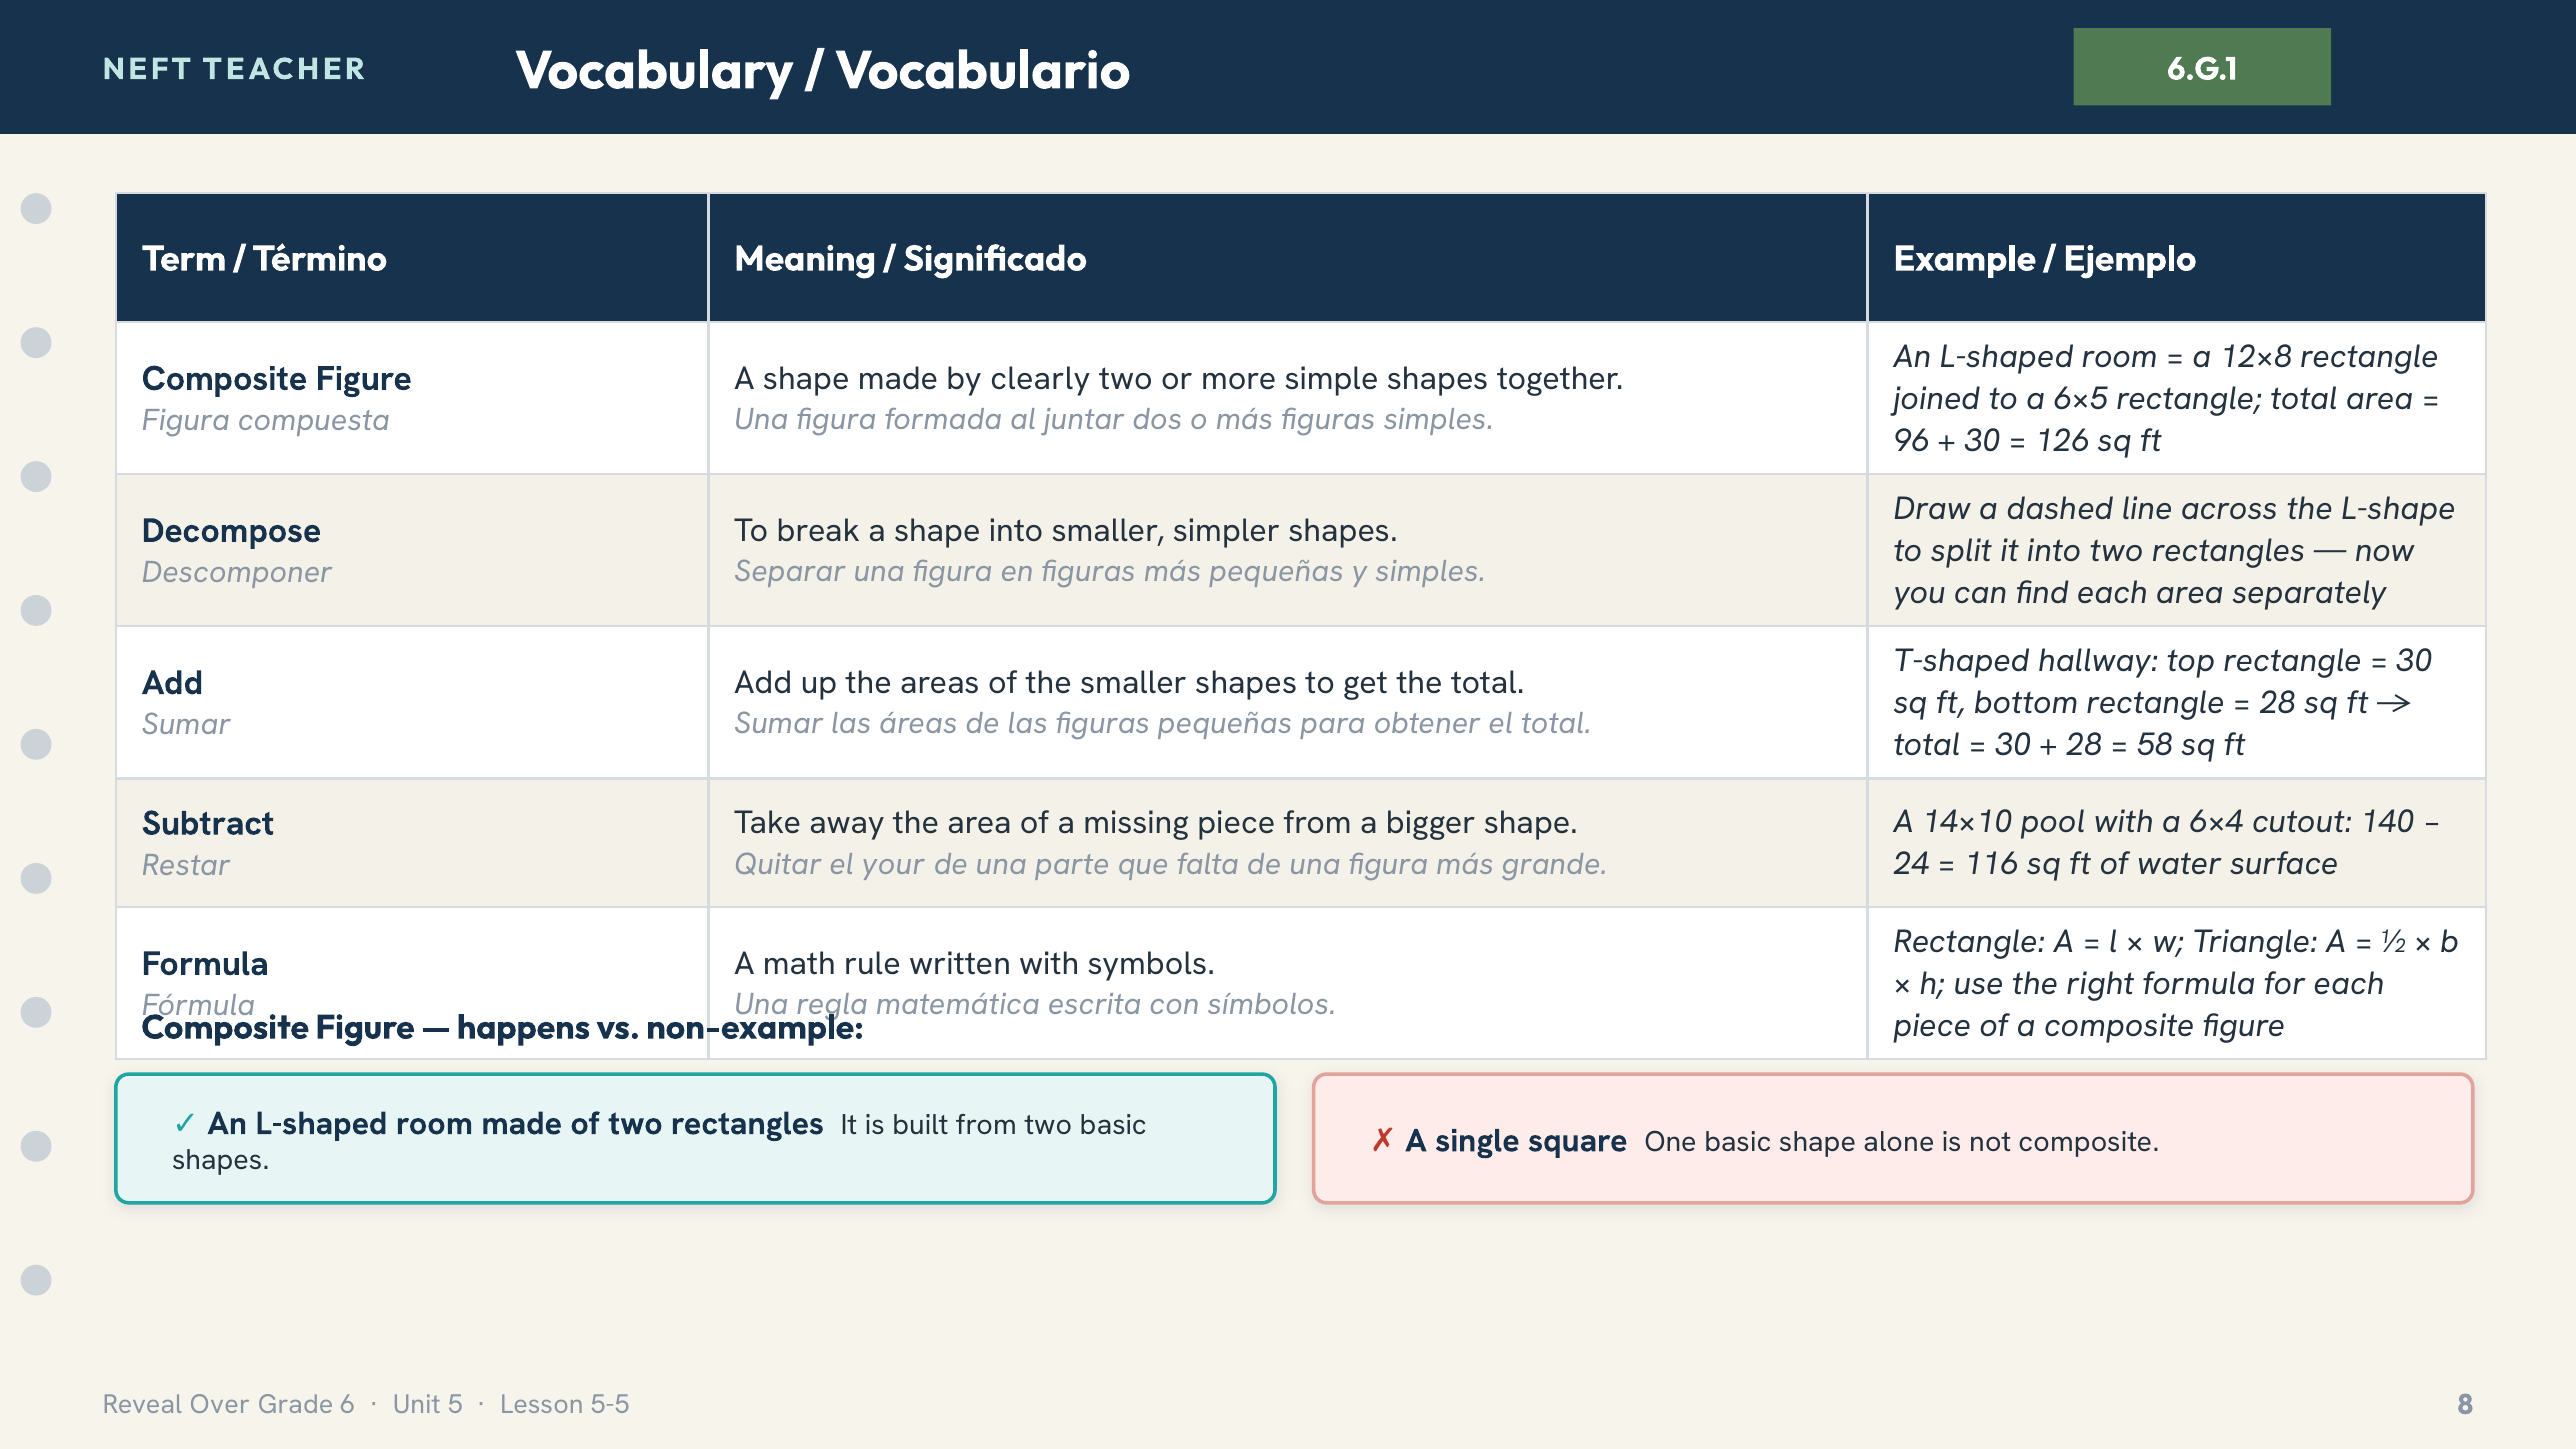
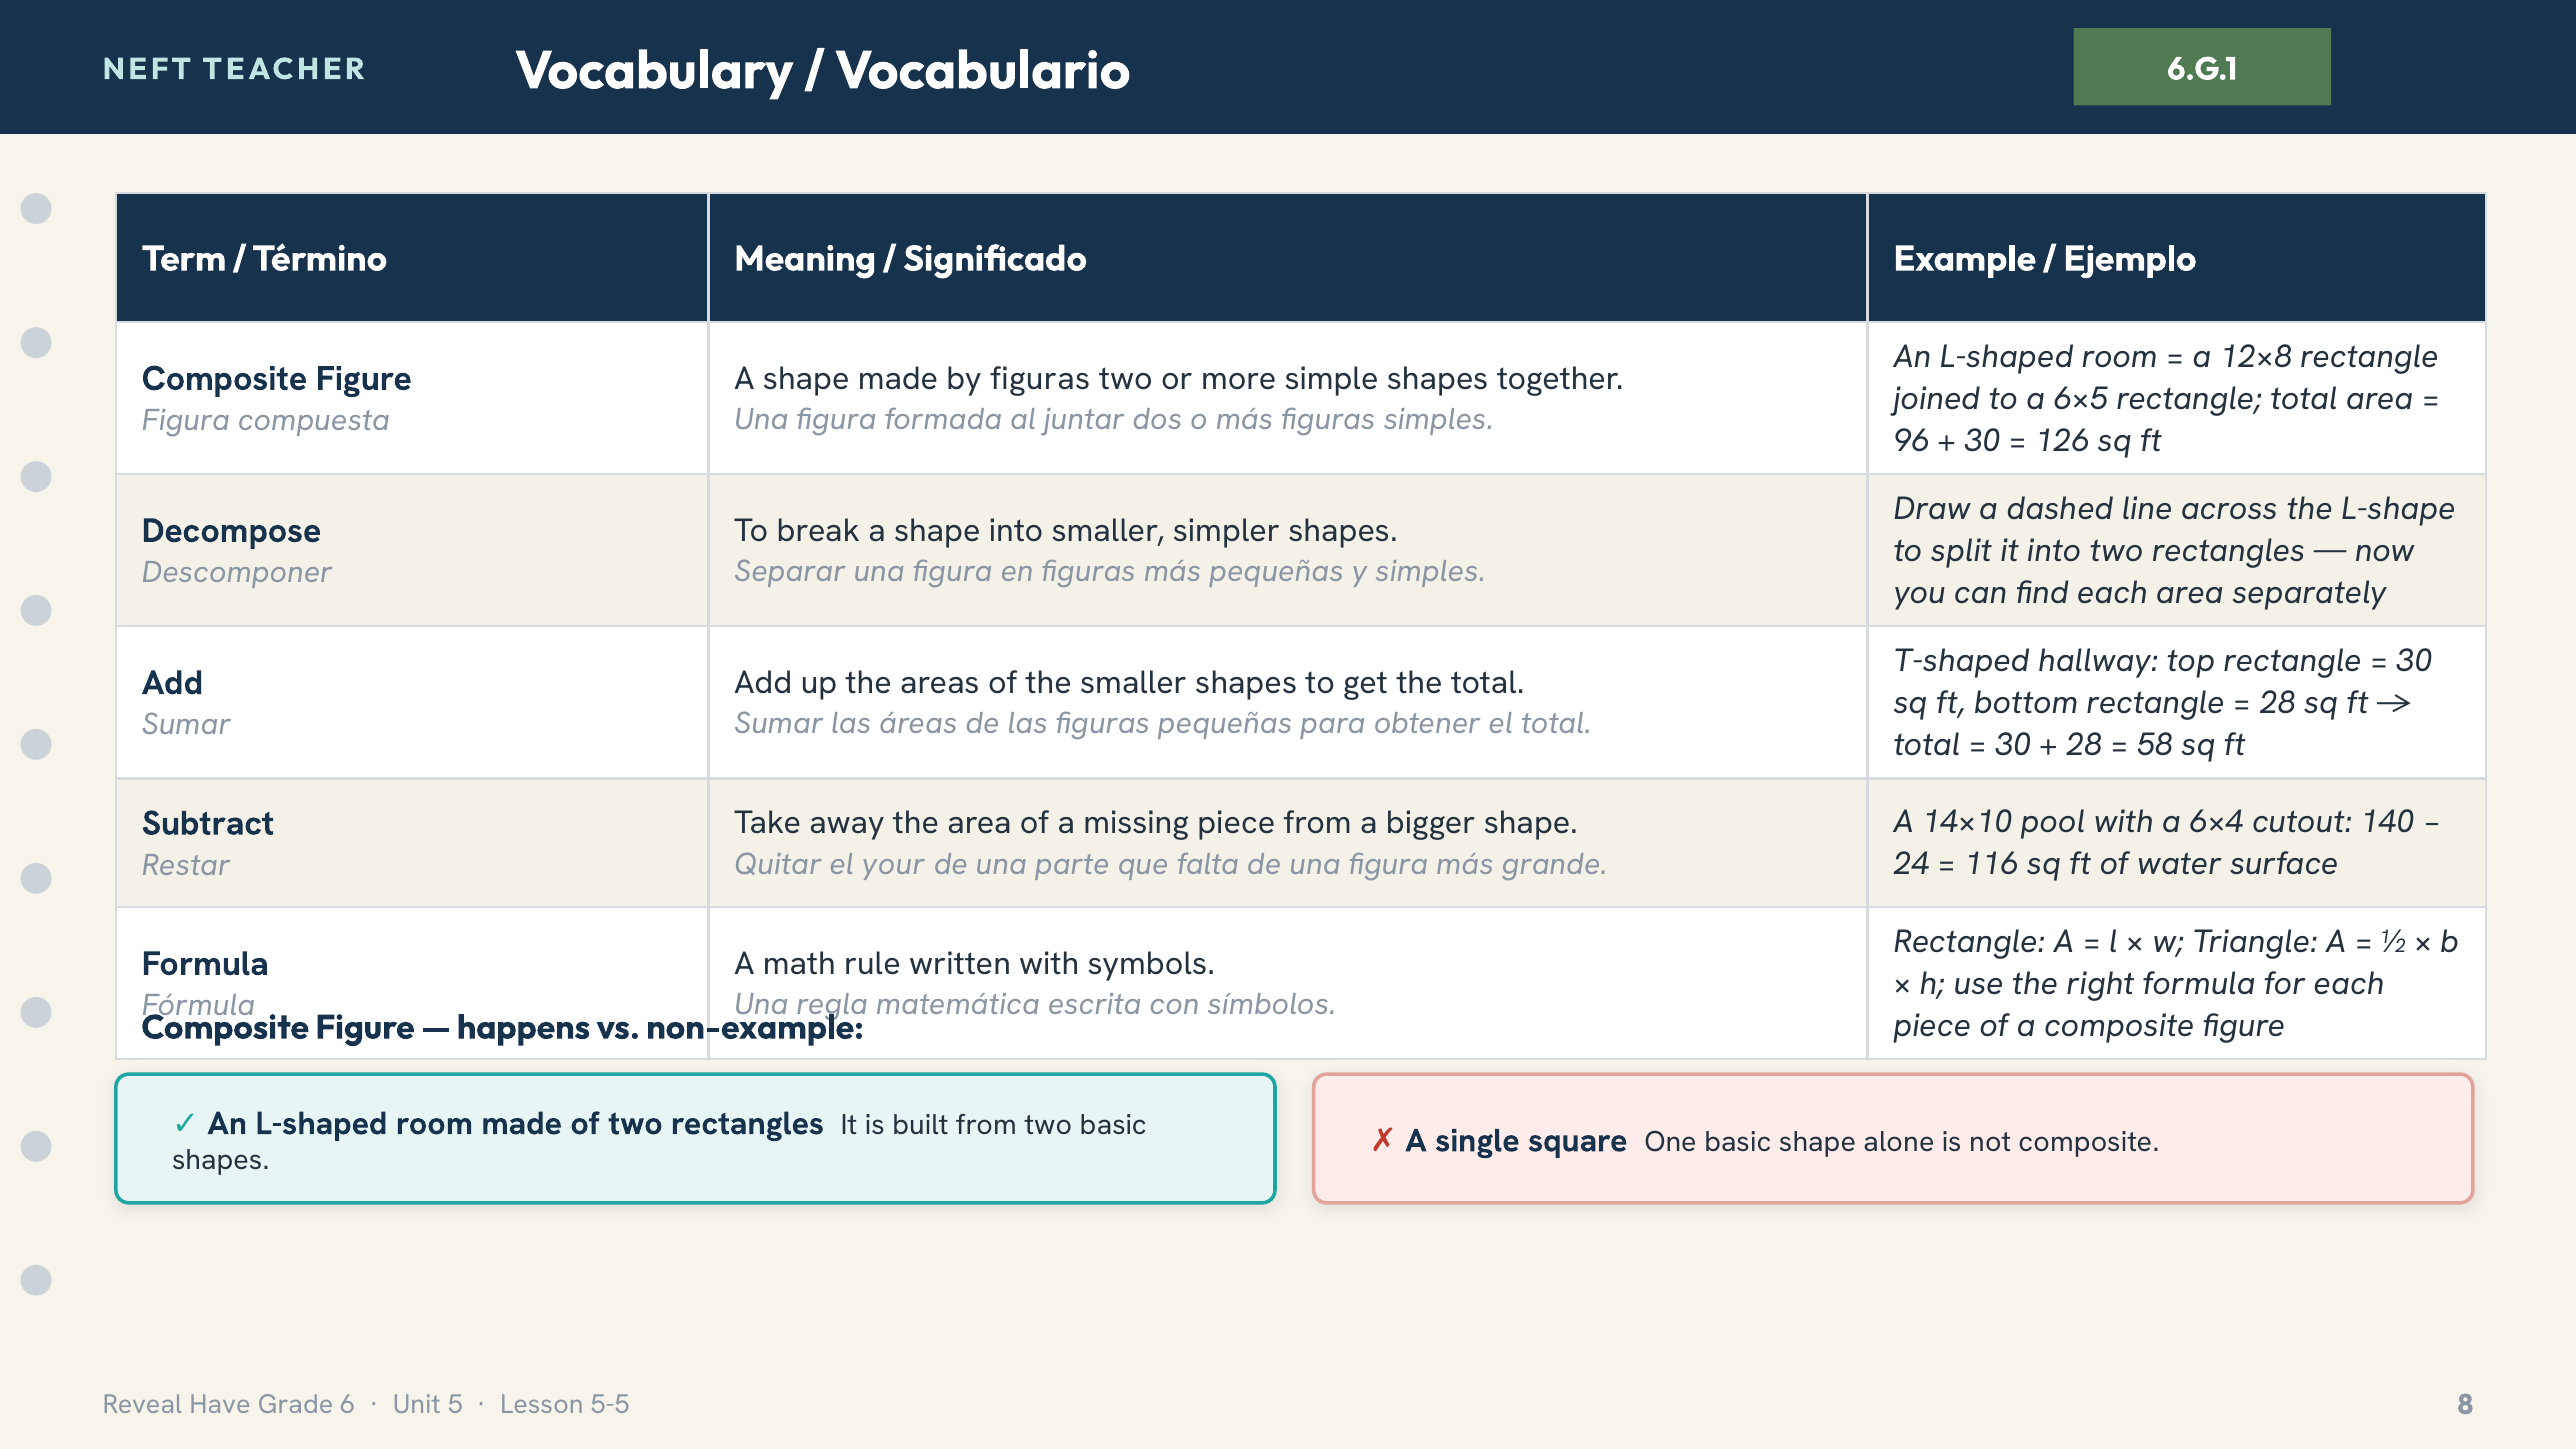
by clearly: clearly -> figuras
Over: Over -> Have
